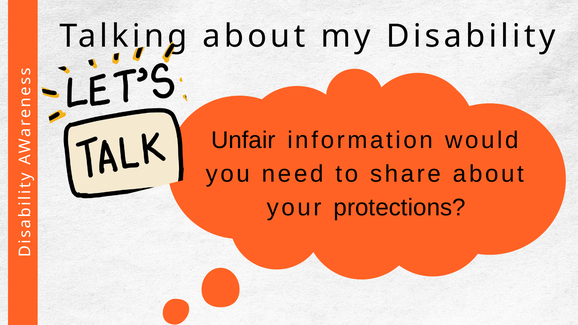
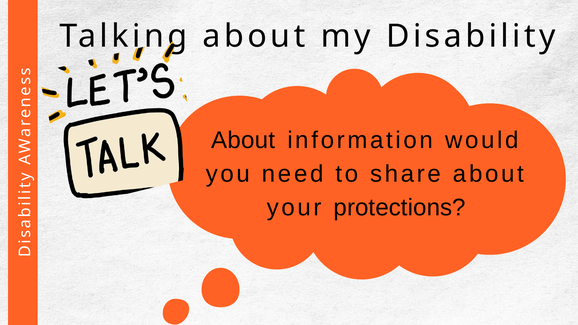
Unfair at (243, 140): Unfair -> About
